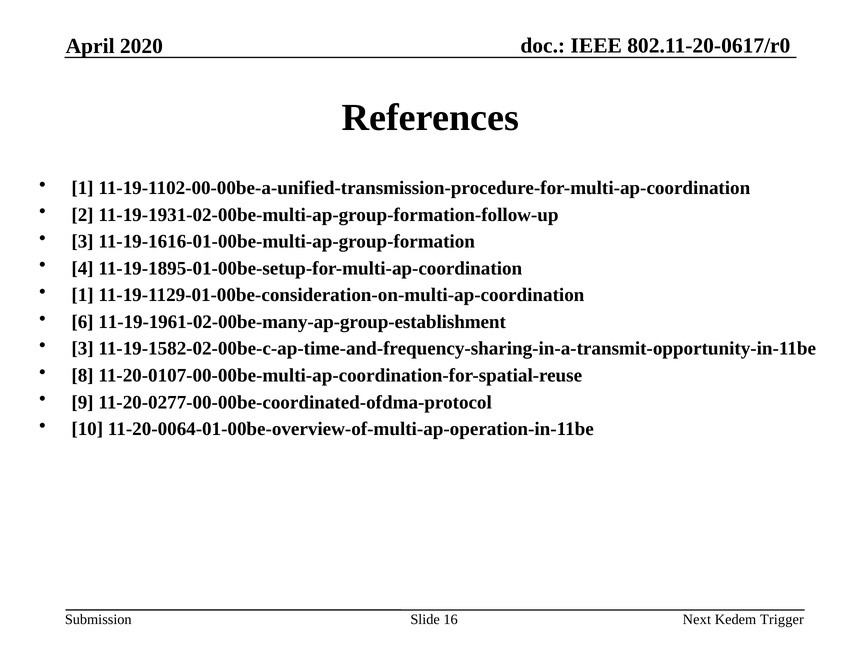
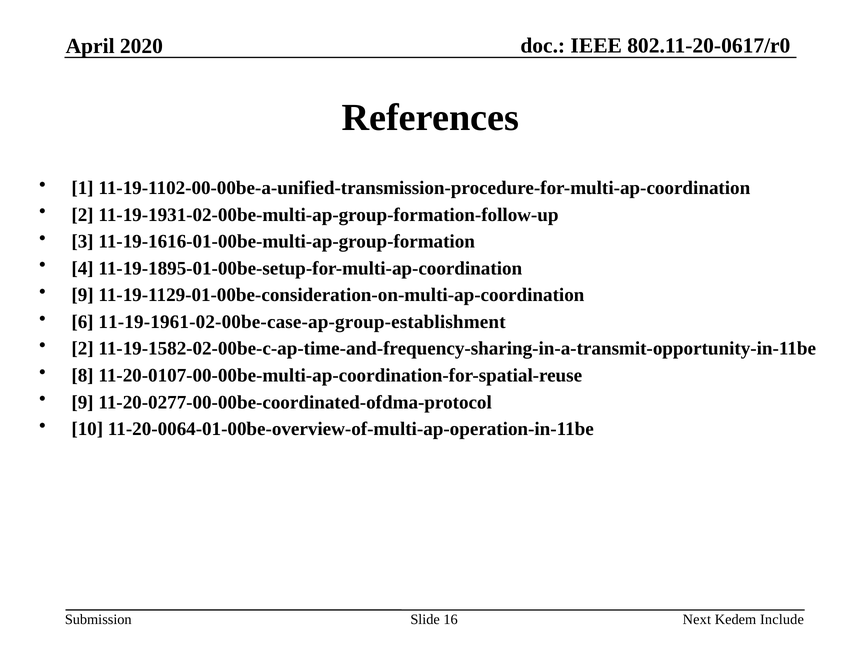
1 at (83, 295): 1 -> 9
11-19-1961-02-00be-many-ap-group-establishment: 11-19-1961-02-00be-many-ap-group-establishment -> 11-19-1961-02-00be-case-ap-group-establishment
3 at (83, 349): 3 -> 2
Trigger: Trigger -> Include
